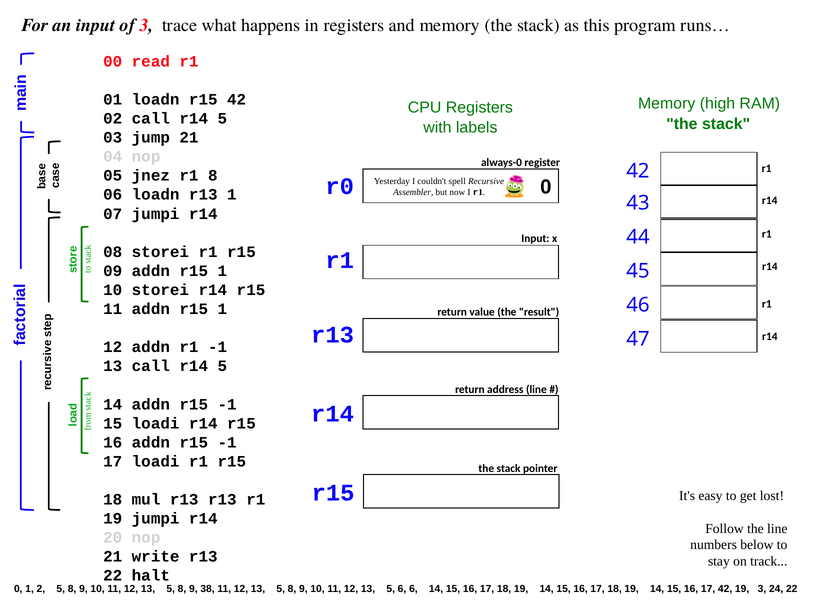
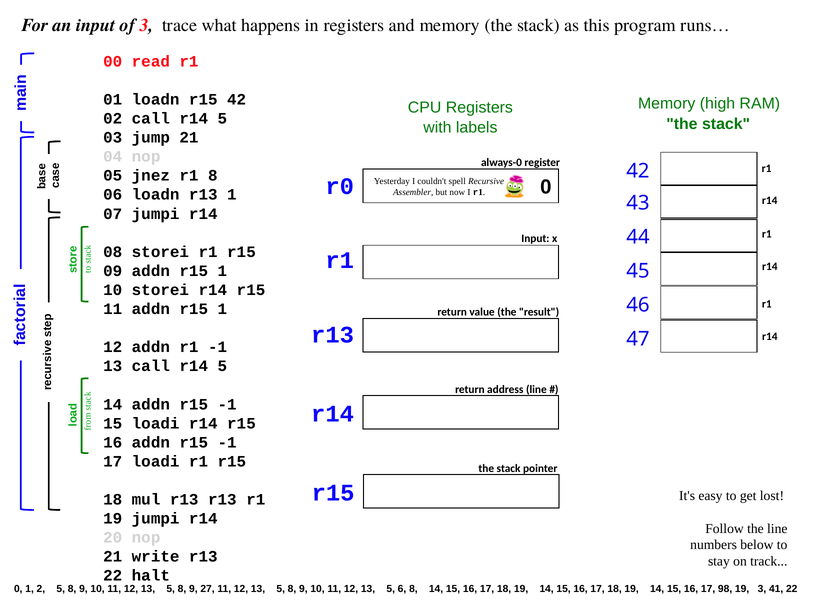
38: 38 -> 27
6 6: 6 -> 8
17 42: 42 -> 98
24: 24 -> 41
